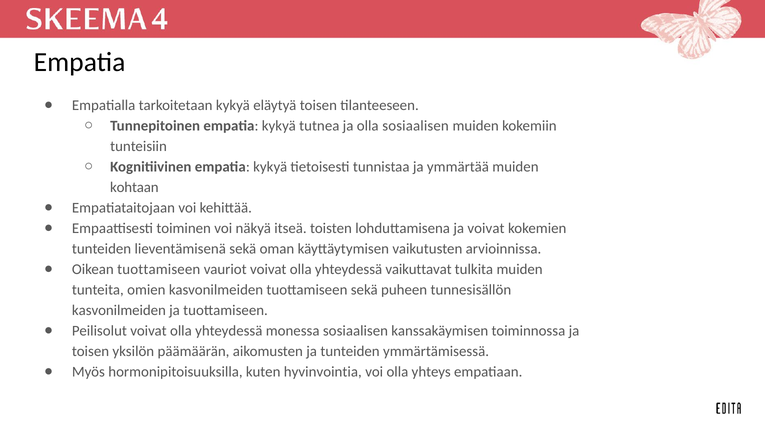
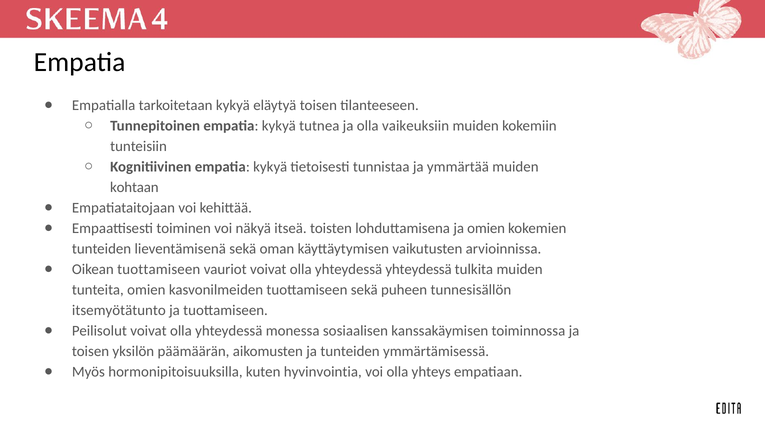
olla sosiaalisen: sosiaalisen -> vaikeuksiin
ja voivat: voivat -> omien
yhteydessä vaikuttavat: vaikuttavat -> yhteydessä
kasvonilmeiden at (119, 311): kasvonilmeiden -> itsemyötätunto
